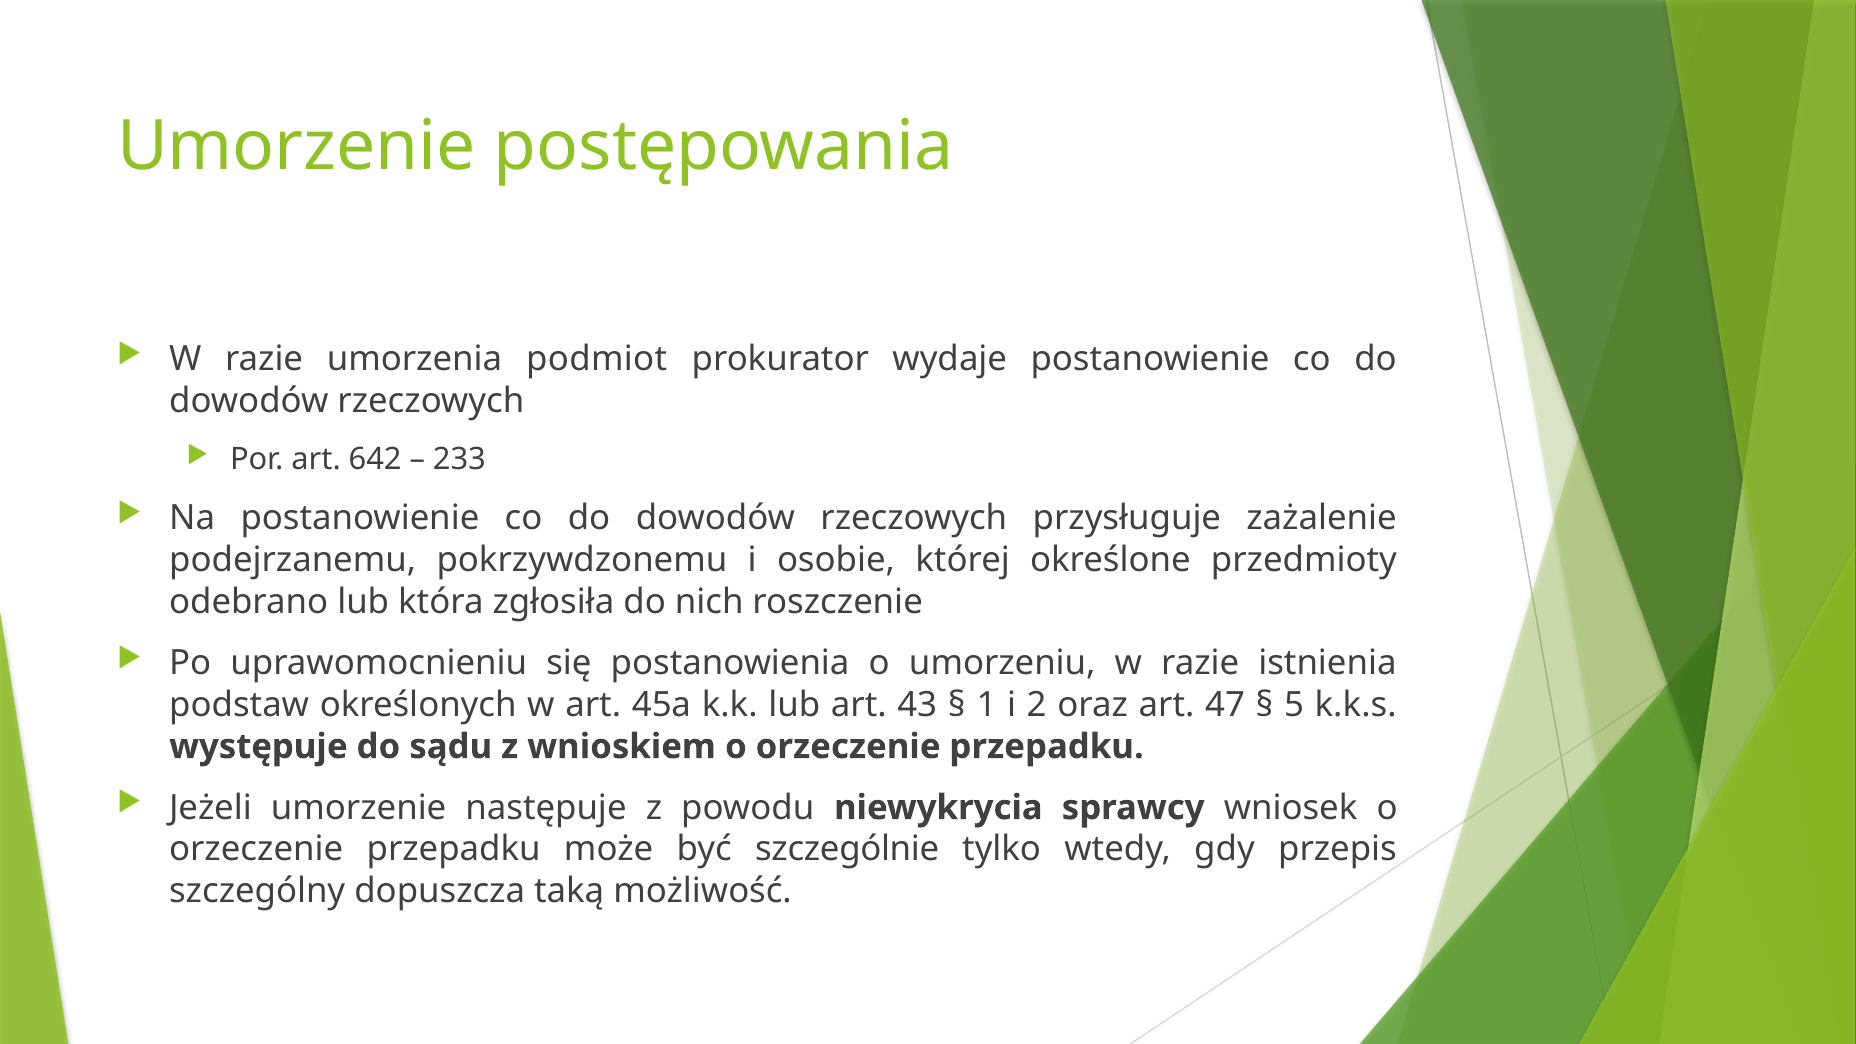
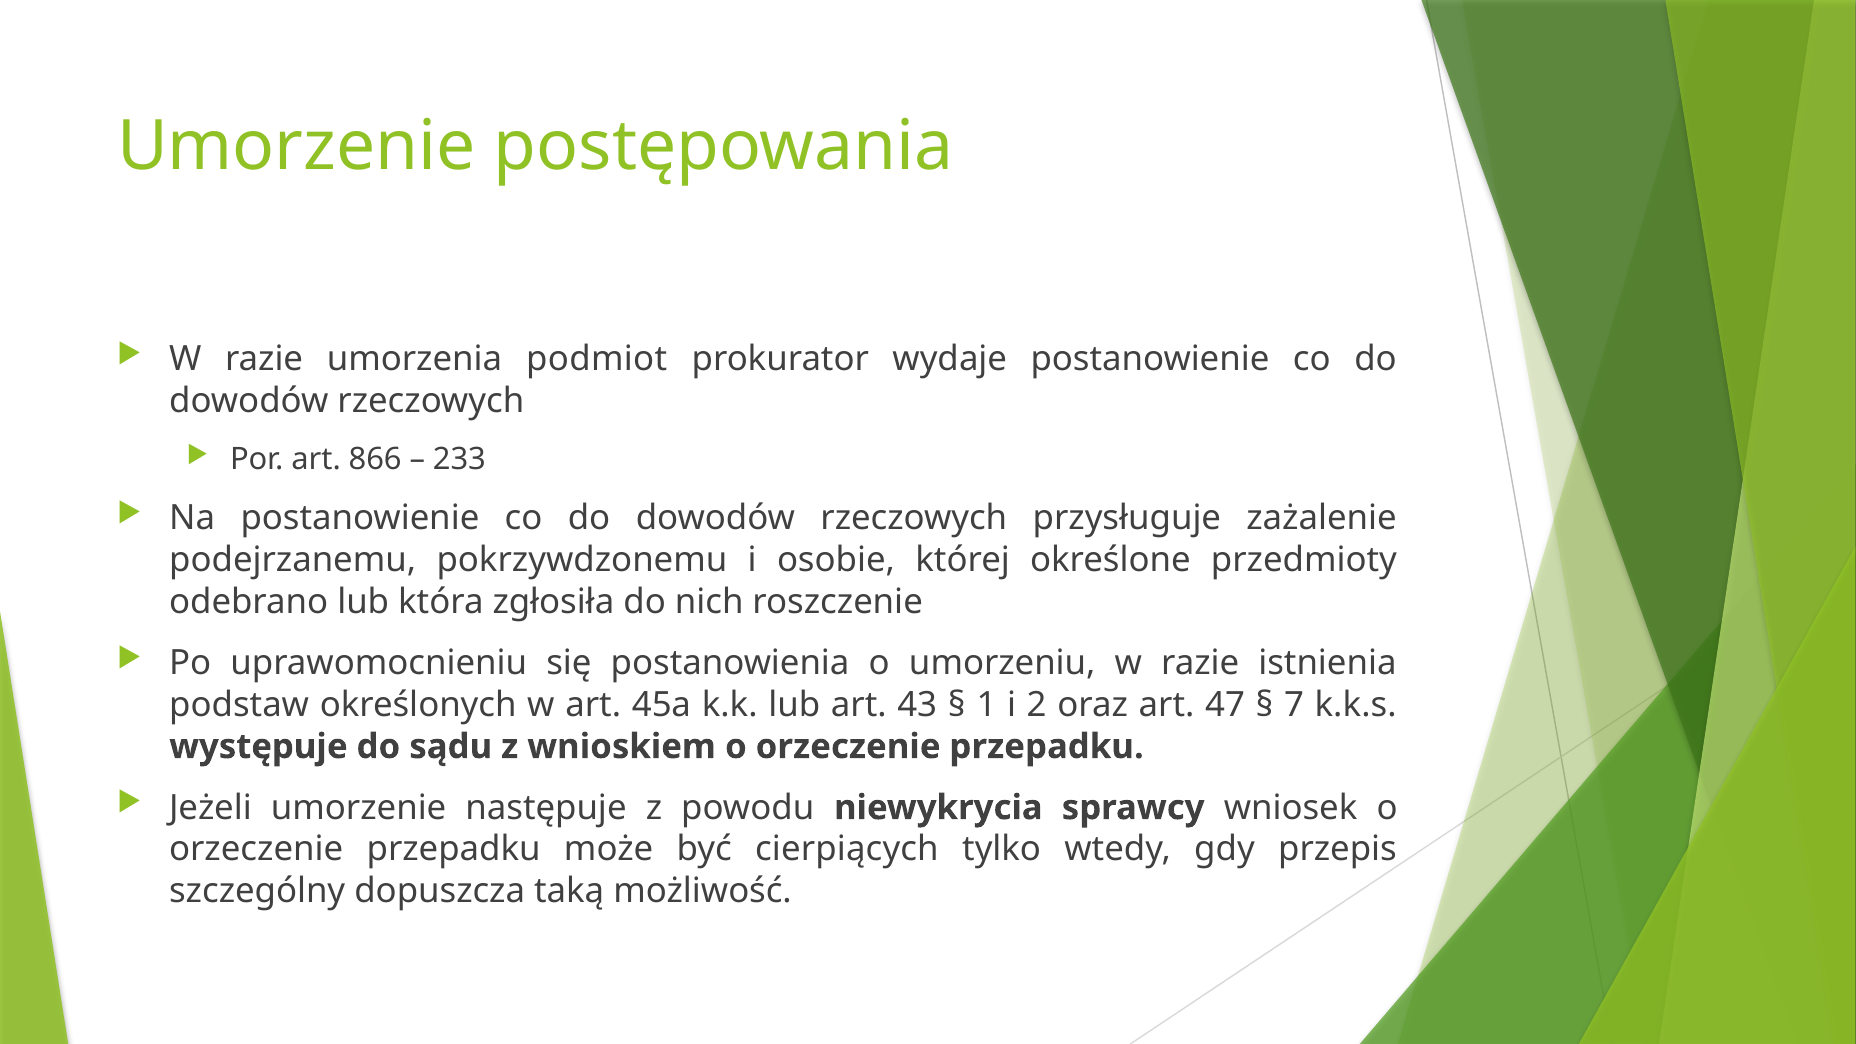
642: 642 -> 866
5: 5 -> 7
szczególnie: szczególnie -> cierpiących
